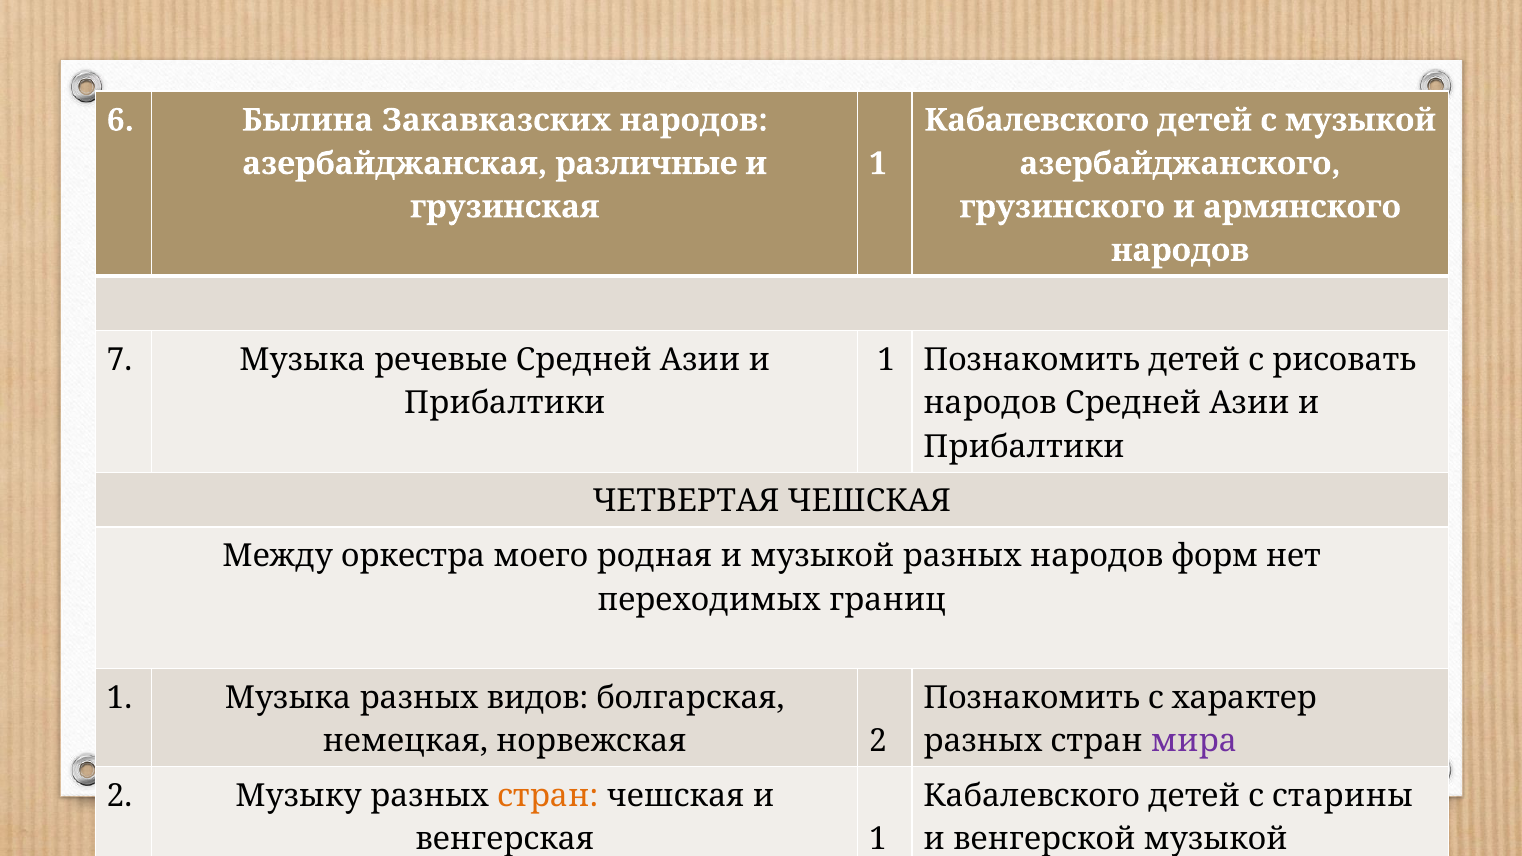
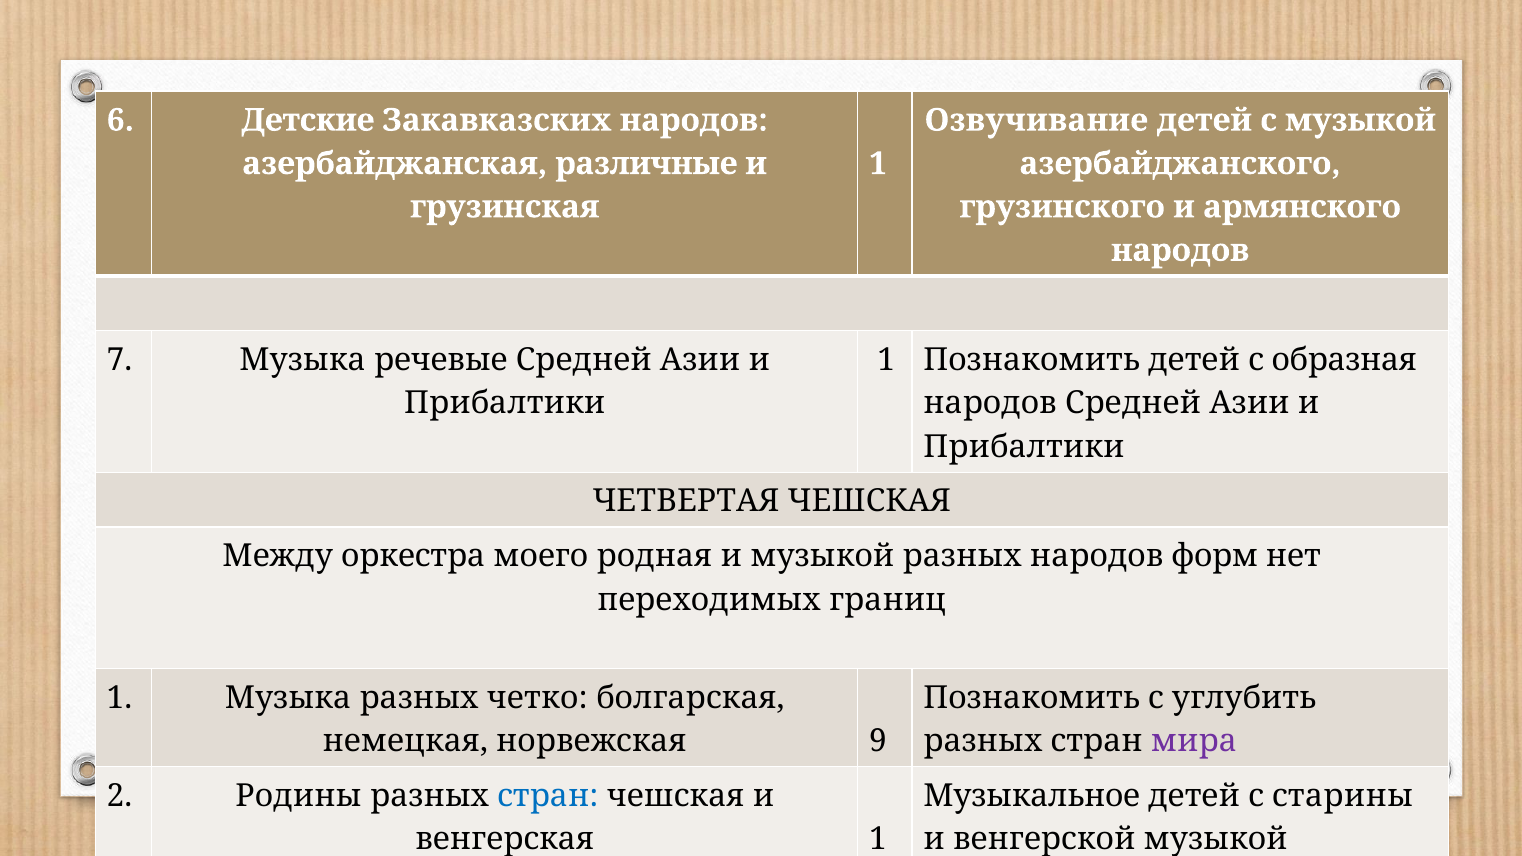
Былина: Былина -> Детские
Кабалевского at (1037, 120): Кабалевского -> Озвучивание
рисовать: рисовать -> образная
видов: видов -> четко
характер: характер -> углубить
норвежская 2: 2 -> 9
Музыку: Музыку -> Родины
стран at (548, 796) colour: orange -> blue
Кабалевского at (1032, 796): Кабалевского -> Музыкальное
